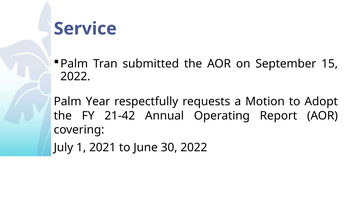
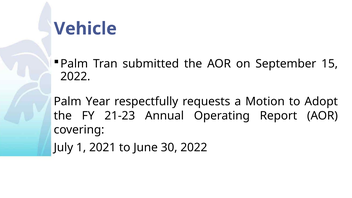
Service: Service -> Vehicle
21-42: 21-42 -> 21-23
